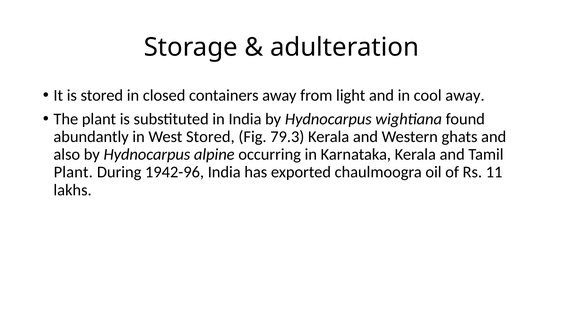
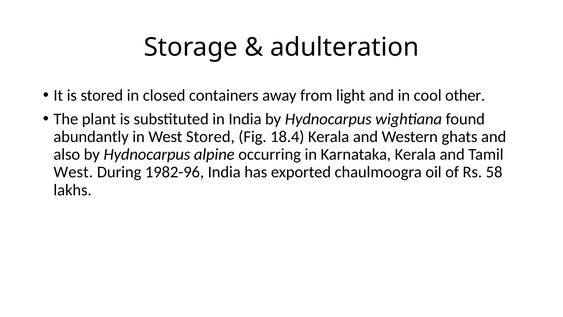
cool away: away -> other
79.3: 79.3 -> 18.4
Plant at (73, 172): Plant -> West
1942-96: 1942-96 -> 1982-96
11: 11 -> 58
